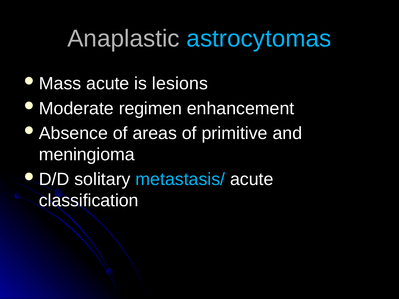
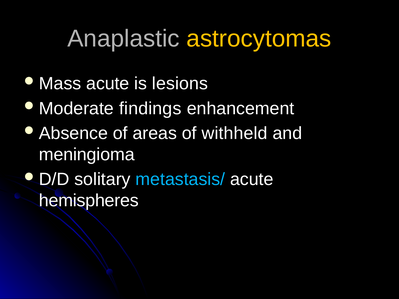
astrocytomas colour: light blue -> yellow
regimen: regimen -> findings
primitive: primitive -> withheld
classification: classification -> hemispheres
